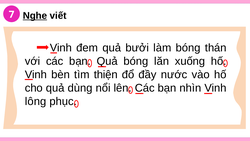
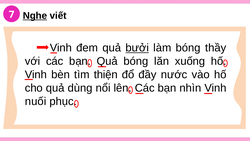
bưởi underline: none -> present
thán: thán -> thầy
lông: lông -> nuối
